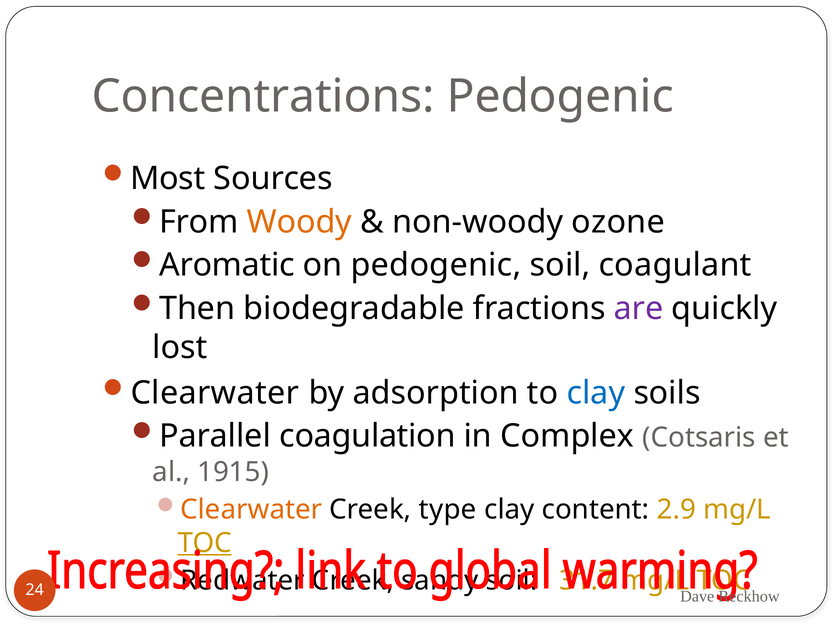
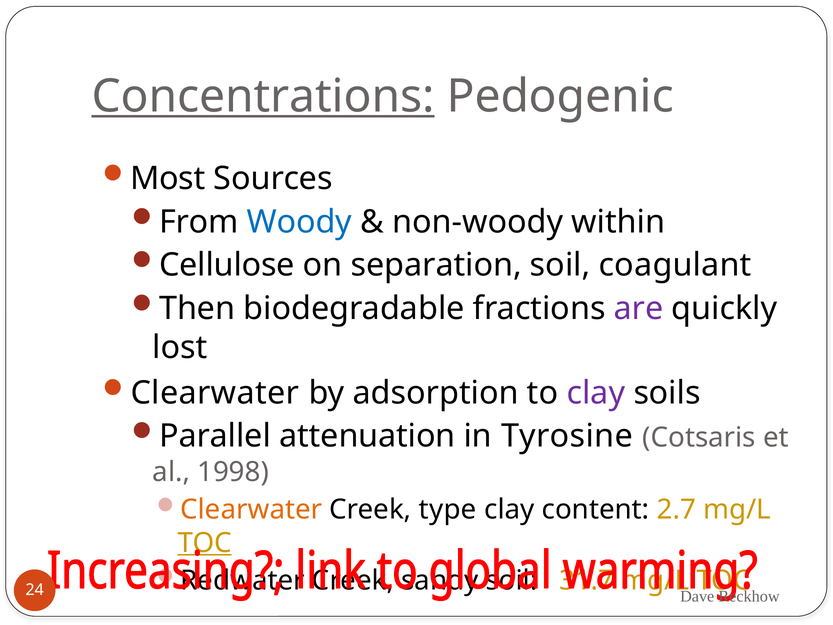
Concentrations underline: none -> present
Woody colour: orange -> blue
ozone: ozone -> within
Aromatic: Aromatic -> Cellulose
on pedogenic: pedogenic -> separation
clay at (596, 393) colour: blue -> purple
coagulation: coagulation -> attenuation
Complex: Complex -> Tyrosine
1915: 1915 -> 1998
2.9: 2.9 -> 2.7
